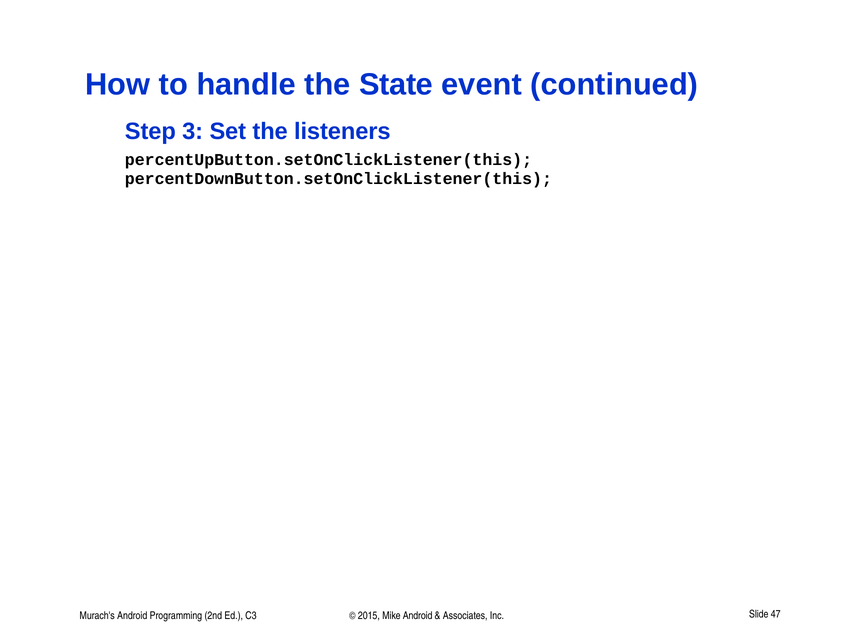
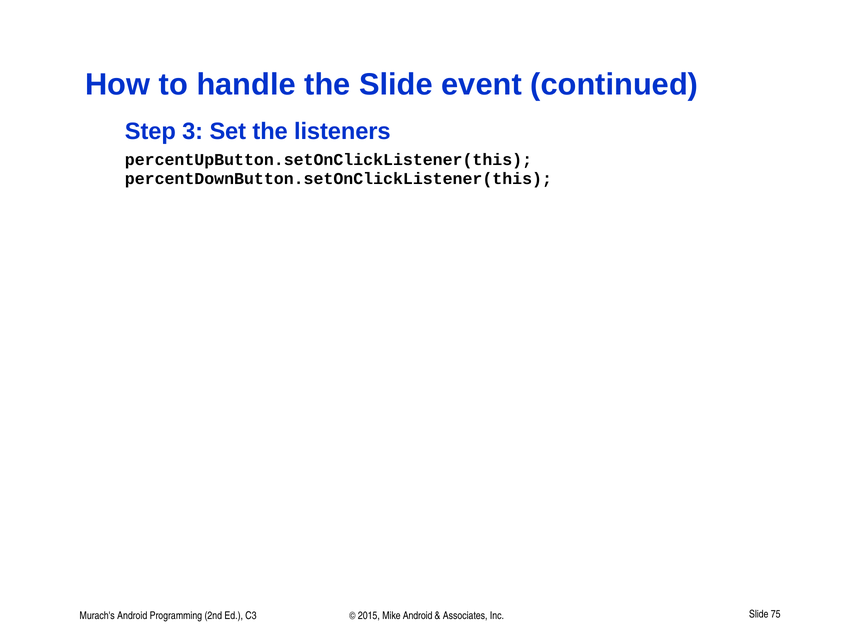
the State: State -> Slide
47: 47 -> 75
